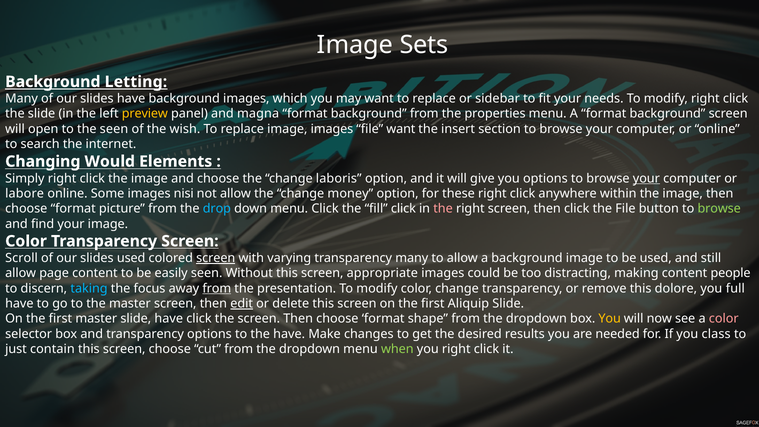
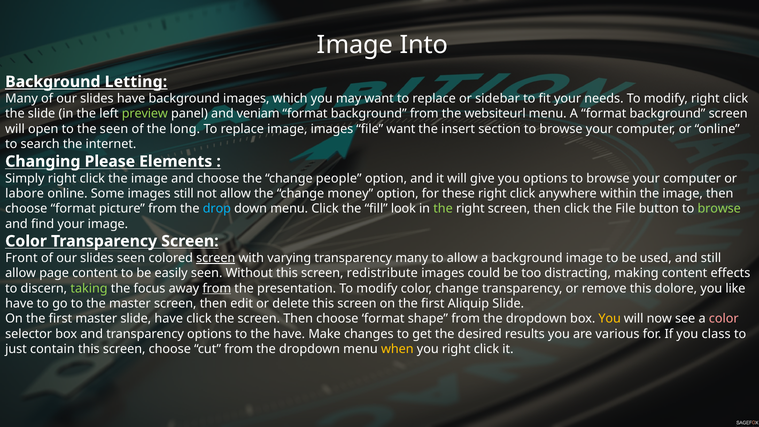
Sets: Sets -> Into
preview colour: yellow -> light green
magna: magna -> veniam
properties: properties -> websiteurl
wish: wish -> long
Would: Would -> Please
laboris: laboris -> people
your at (646, 178) underline: present -> none
images nisi: nisi -> still
fill click: click -> look
the at (443, 209) colour: pink -> light green
Scroll: Scroll -> Front
slides used: used -> seen
appropriate: appropriate -> redistribute
people: people -> effects
taking colour: light blue -> light green
full: full -> like
edit underline: present -> none
needed: needed -> various
when colour: light green -> yellow
